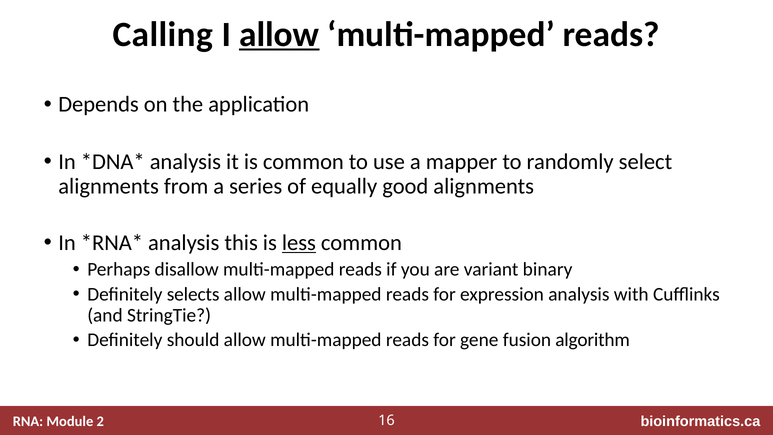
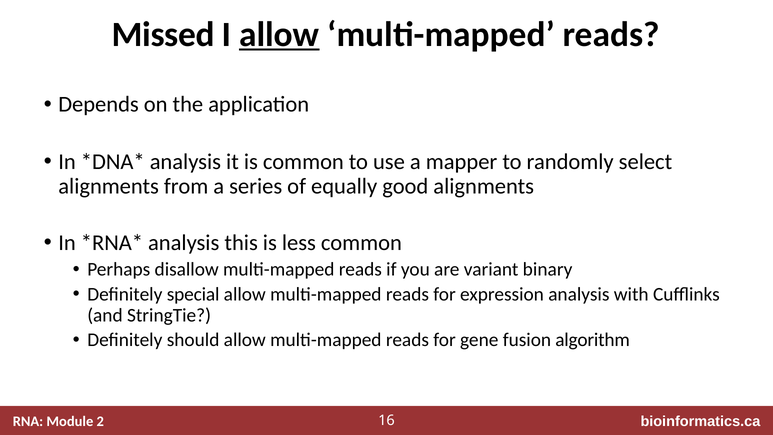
Calling: Calling -> Missed
less underline: present -> none
selects: selects -> special
